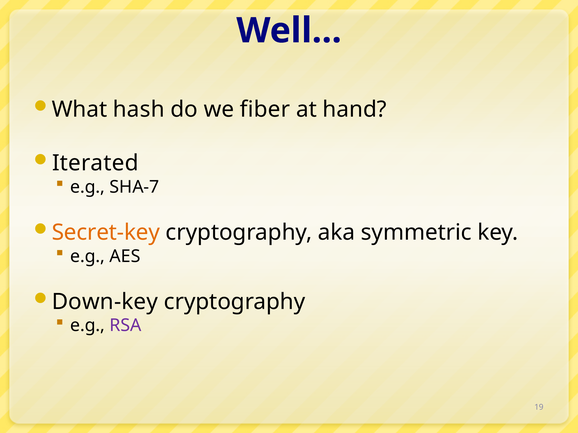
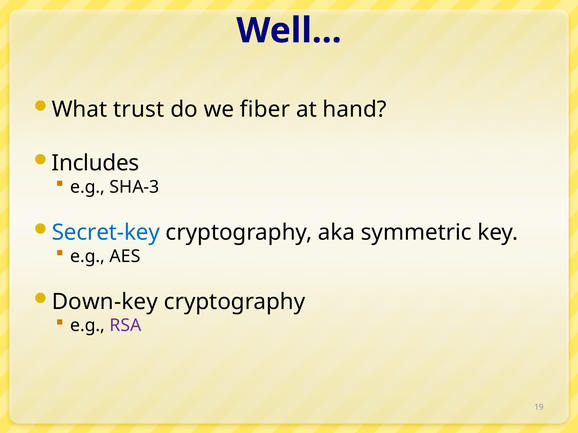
hash: hash -> trust
Iterated: Iterated -> Includes
SHA-7: SHA-7 -> SHA-3
Secret-key colour: orange -> blue
